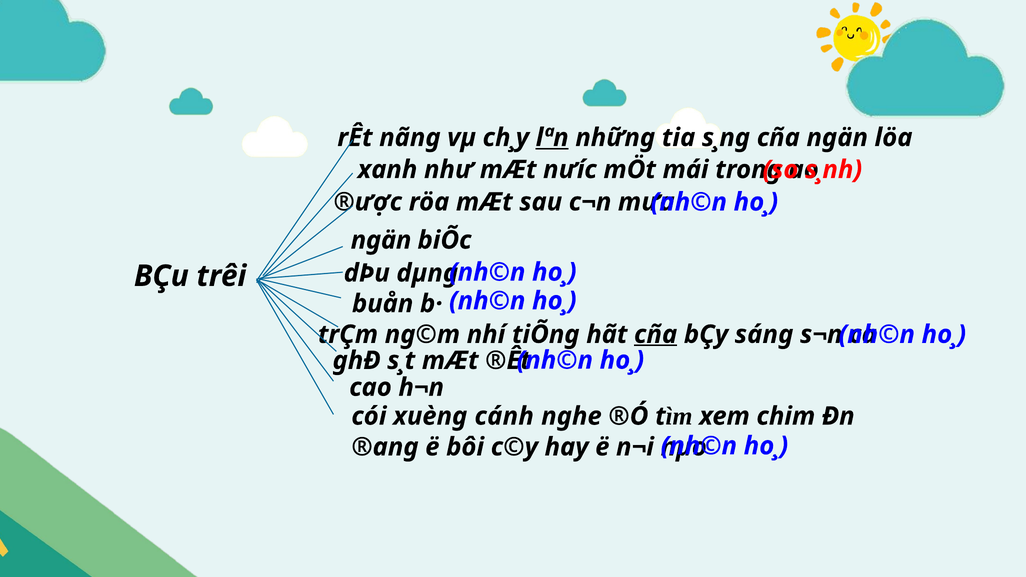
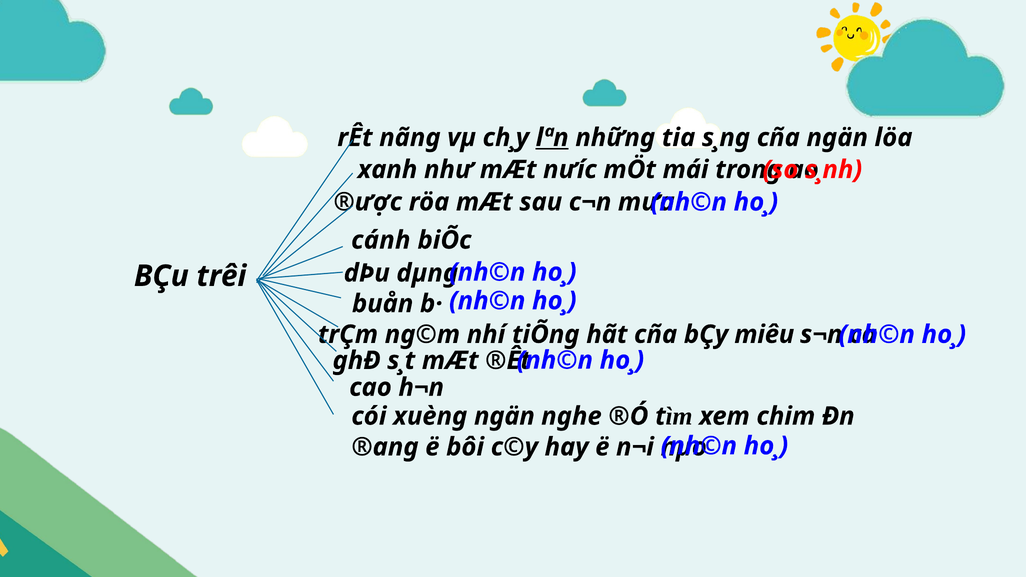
ngän at (381, 240): ngän -> cánh
cña at (656, 335) underline: present -> none
sáng: sáng -> miêu
xuèng cánh: cánh -> ngän
